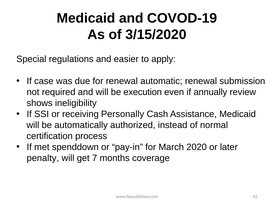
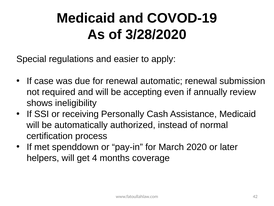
3/15/2020: 3/15/2020 -> 3/28/2020
execution: execution -> accepting
penalty: penalty -> helpers
7: 7 -> 4
